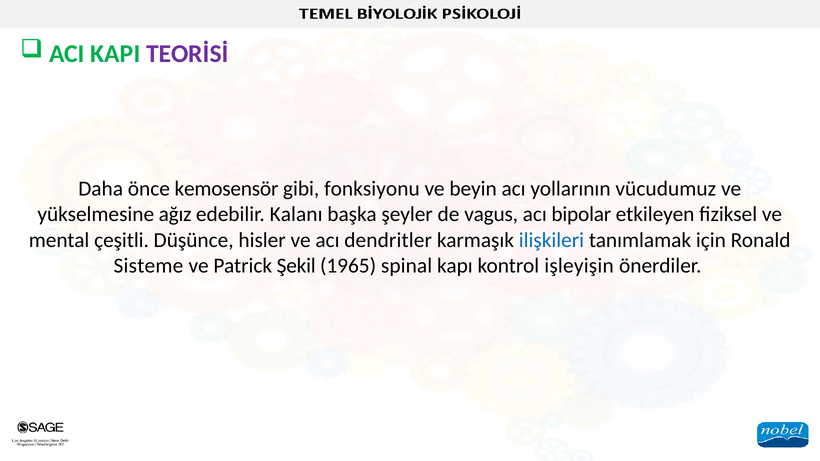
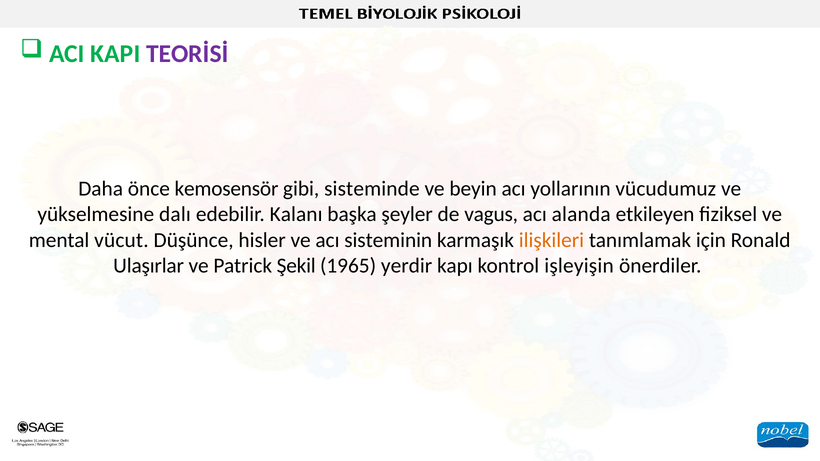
fonksiyonu: fonksiyonu -> sisteminde
ağız: ağız -> dalı
bipolar: bipolar -> alanda
çeşitli: çeşitli -> vücut
dendritler: dendritler -> sisteminin
ilişkileri colour: blue -> orange
Sisteme: Sisteme -> Ulaşırlar
spinal: spinal -> yerdir
